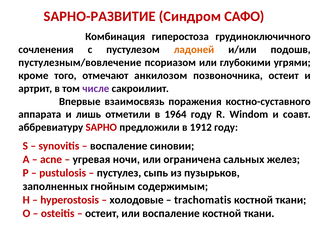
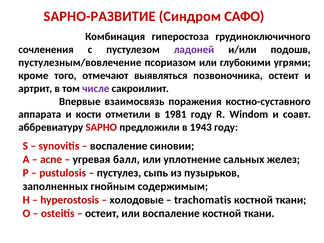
ладоней colour: orange -> purple
анкилозом: анкилозом -> выявляться
лишь: лишь -> кости
1964: 1964 -> 1981
1912: 1912 -> 1943
ночи: ночи -> балл
ограничена: ограничена -> уплотнение
